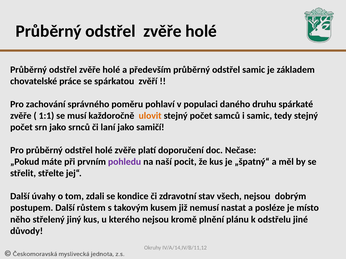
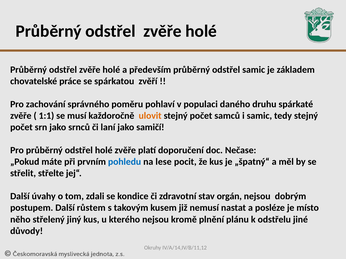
pohledu colour: purple -> blue
naší: naší -> lese
všech: všech -> orgán
